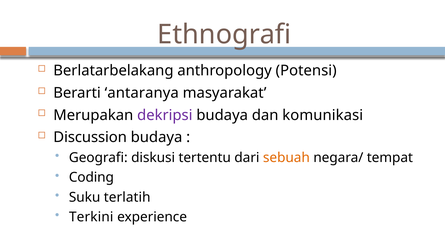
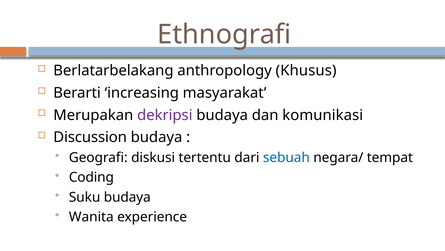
Potensi: Potensi -> Khusus
antaranya: antaranya -> increasing
sebuah colour: orange -> blue
Suku terlatih: terlatih -> budaya
Terkini: Terkini -> Wanita
